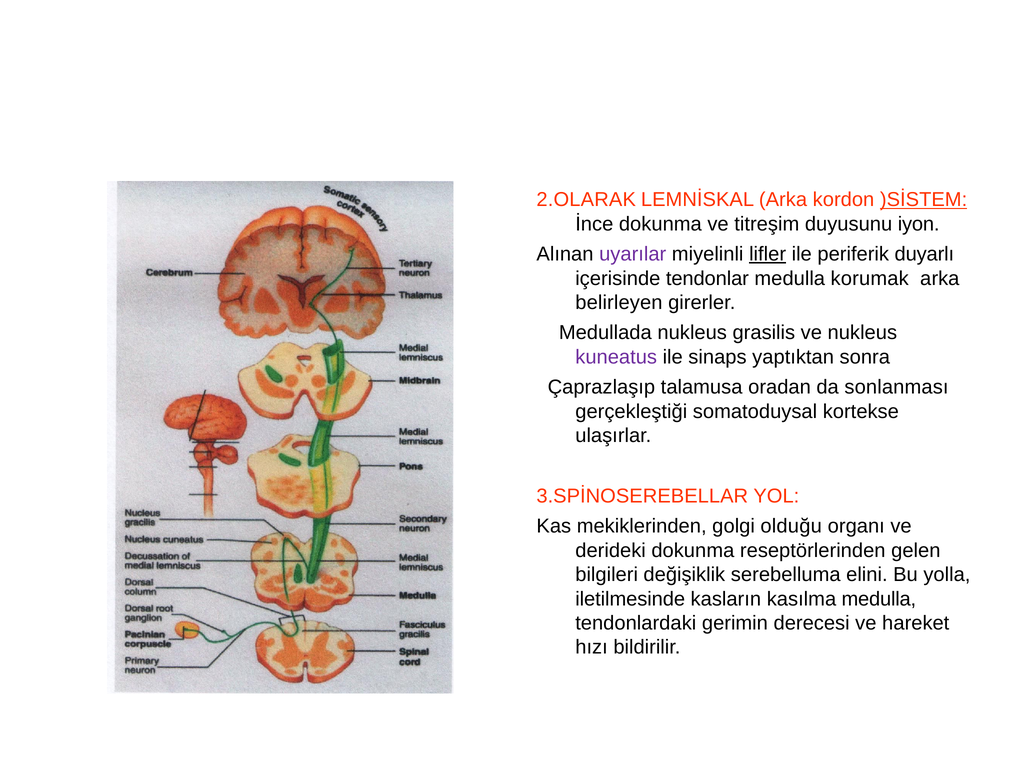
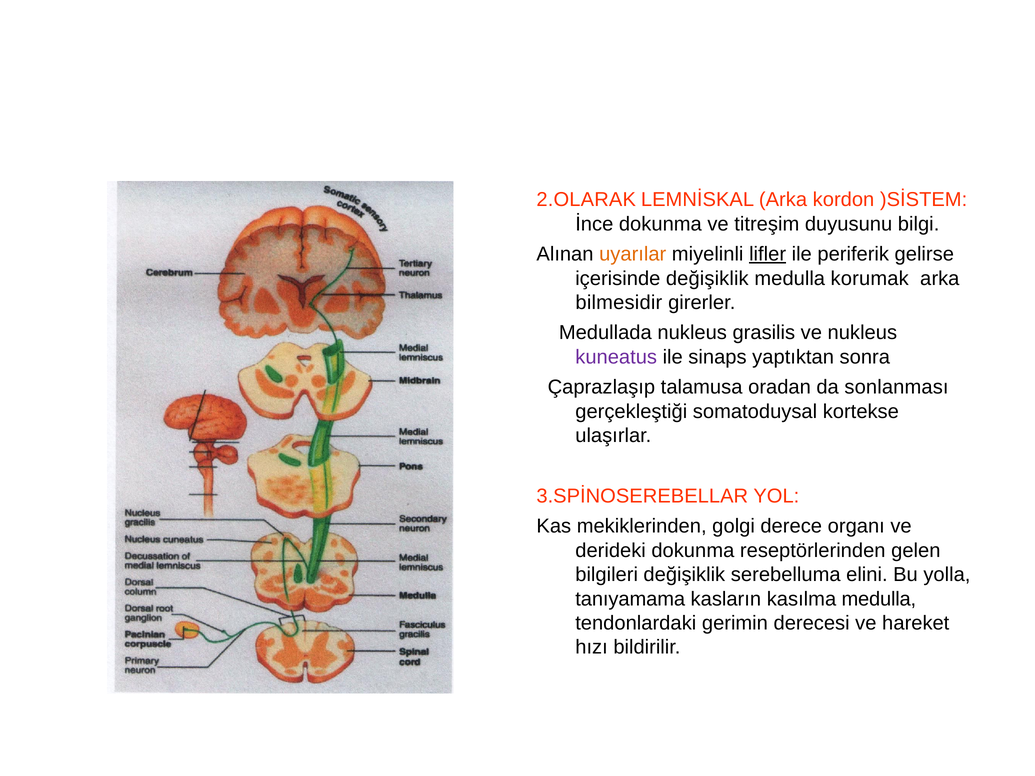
)SİSTEM underline: present -> none
iyon: iyon -> bilgi
uyarılar colour: purple -> orange
duyarlı: duyarlı -> gelirse
içerisinde tendonlar: tendonlar -> değişiklik
belirleyen: belirleyen -> bilmesidir
olduğu: olduğu -> derece
iletilmesinde: iletilmesinde -> tanıyamama
